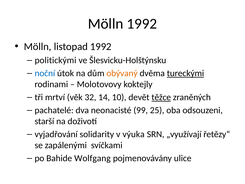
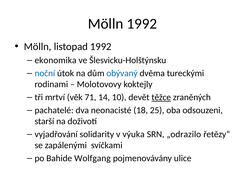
politickými: politickými -> ekonomika
obývaný colour: orange -> blue
tureckými underline: present -> none
32: 32 -> 71
99: 99 -> 18
„využívají: „využívají -> „odrazilo
